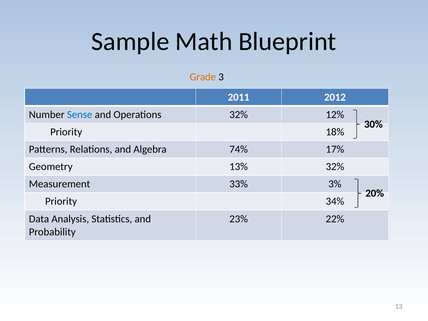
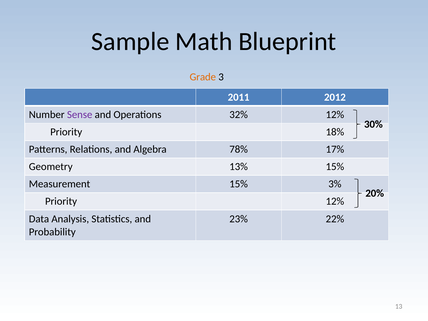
Sense colour: blue -> purple
74%: 74% -> 78%
13% 32%: 32% -> 15%
Measurement 33%: 33% -> 15%
Priority 34%: 34% -> 12%
